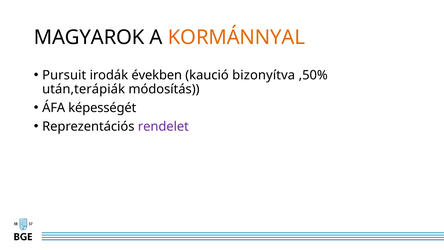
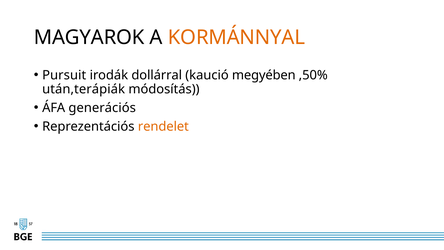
években: években -> dollárral
bizonyítva: bizonyítva -> megyében
képességét: képességét -> generációs
rendelet colour: purple -> orange
